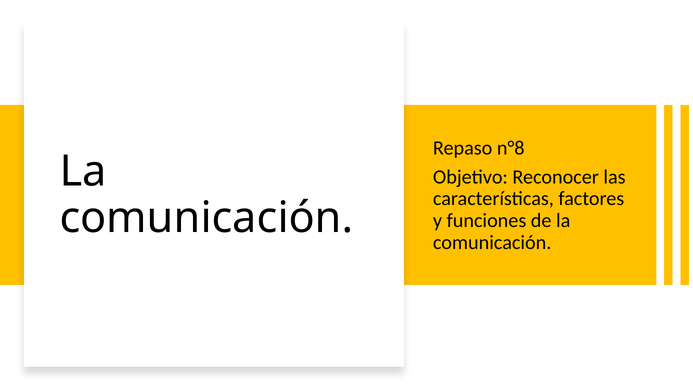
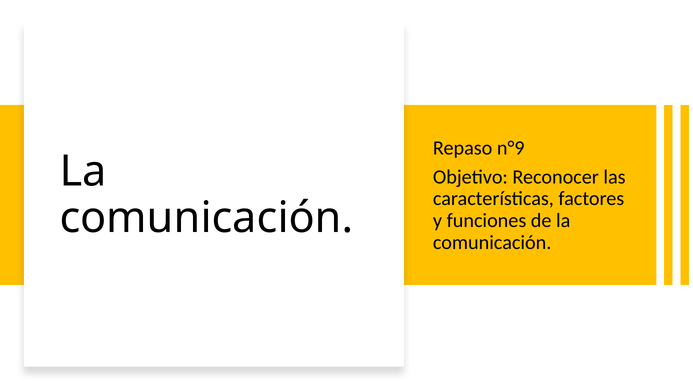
n°8: n°8 -> n°9
